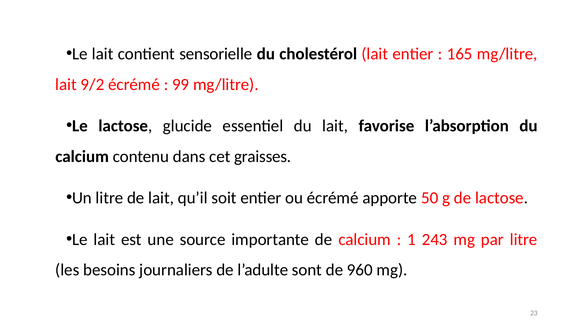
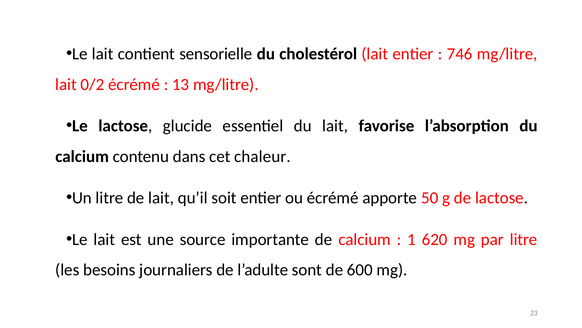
165: 165 -> 746
9/2: 9/2 -> 0/2
99: 99 -> 13
graisses: graisses -> chaleur
243: 243 -> 620
960: 960 -> 600
